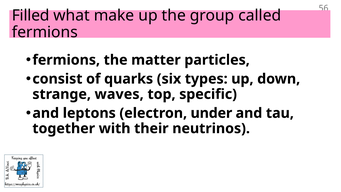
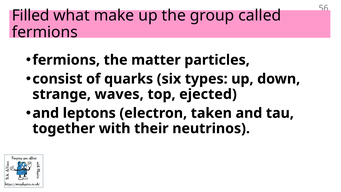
specific: specific -> ejected
under: under -> taken
